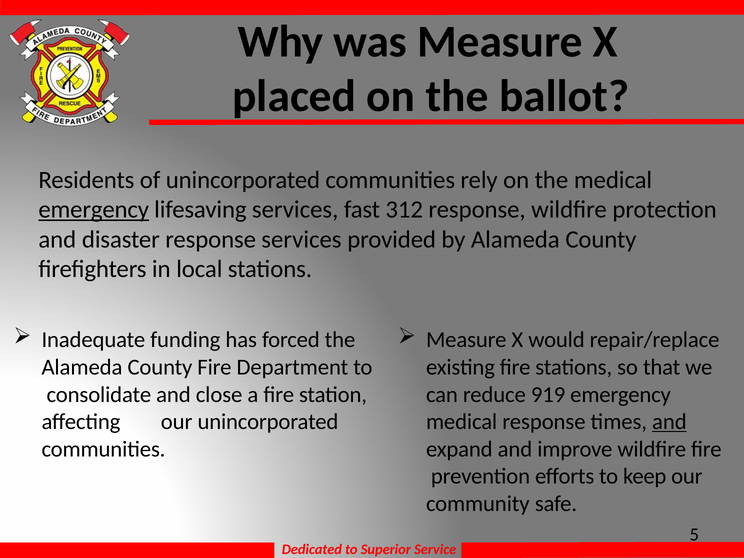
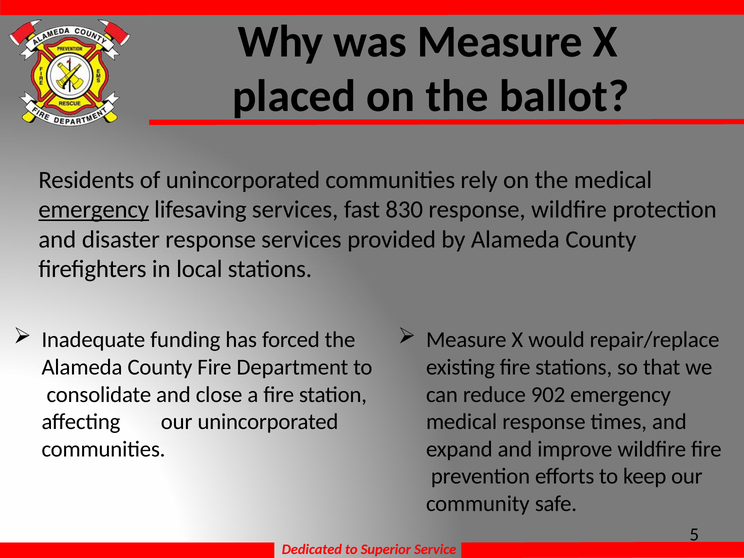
312: 312 -> 830
919: 919 -> 902
and at (669, 422) underline: present -> none
